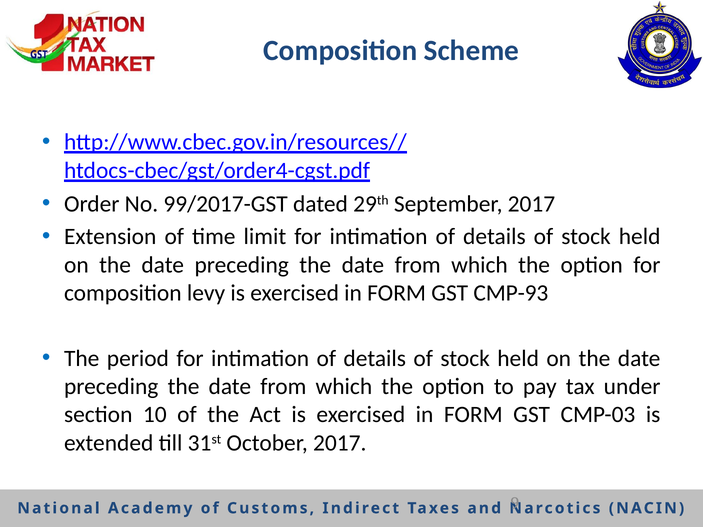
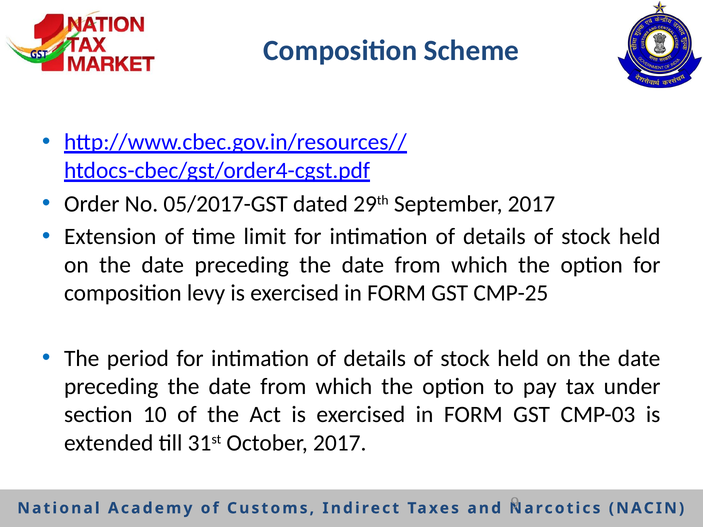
99/2017-GST: 99/2017-GST -> 05/2017-GST
CMP-93: CMP-93 -> CMP-25
